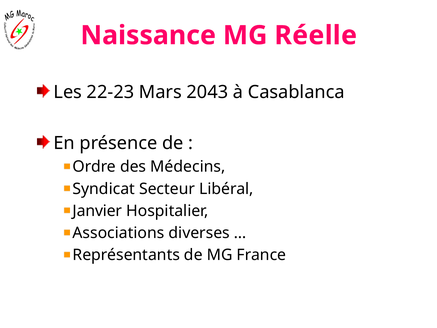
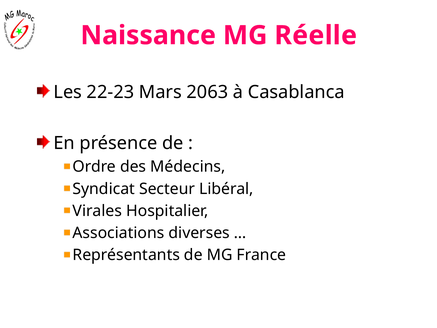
2043: 2043 -> 2063
Janvier: Janvier -> Virales
